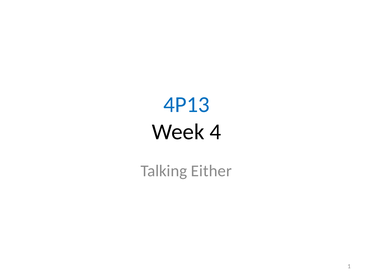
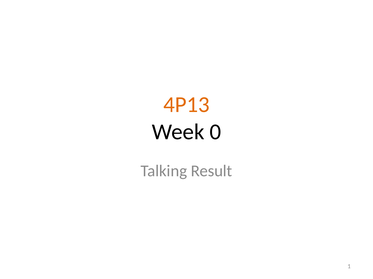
4P13 colour: blue -> orange
4: 4 -> 0
Either: Either -> Result
